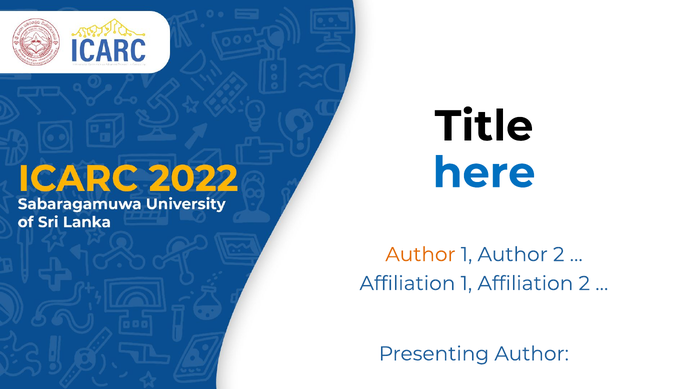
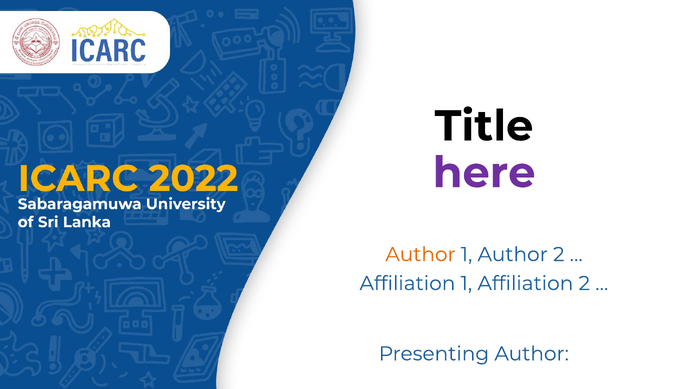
here colour: blue -> purple
